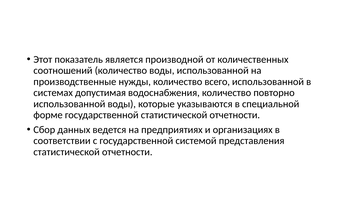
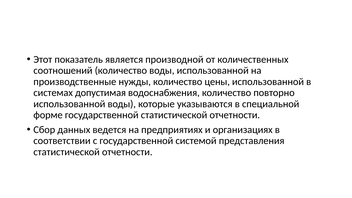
всего: всего -> цены
